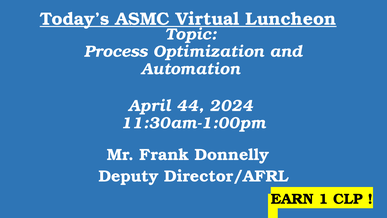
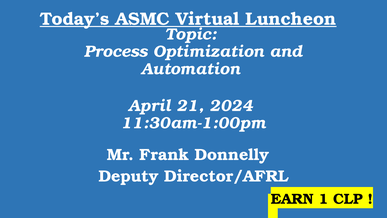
44: 44 -> 21
